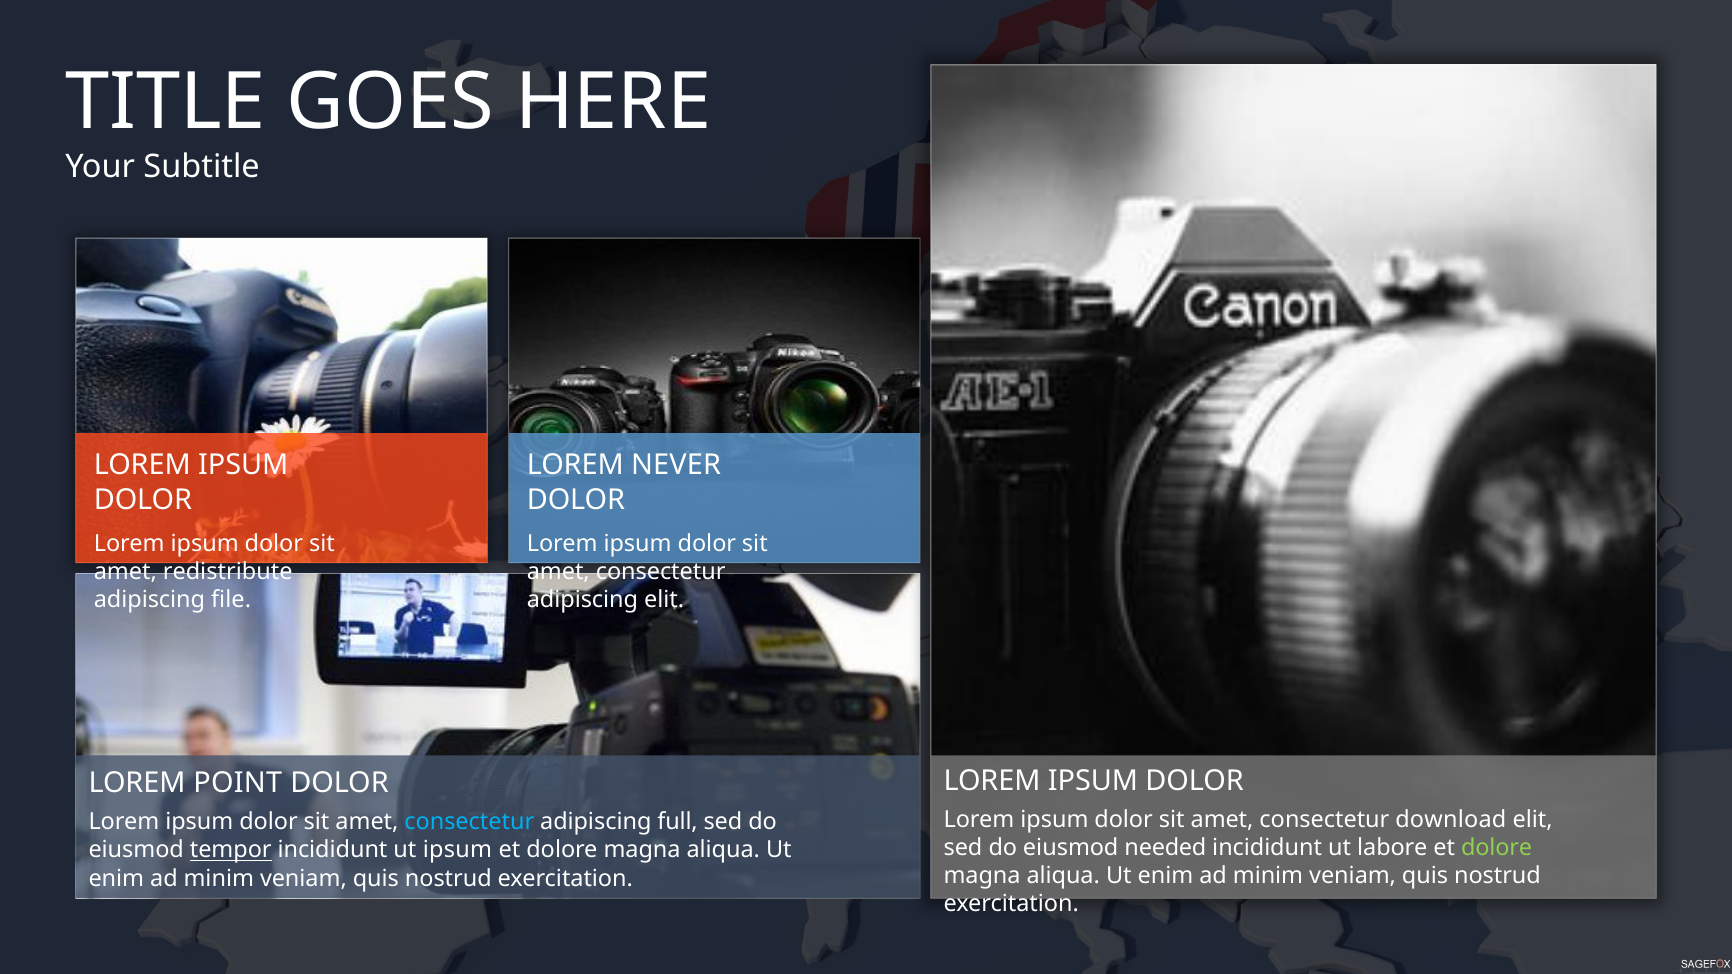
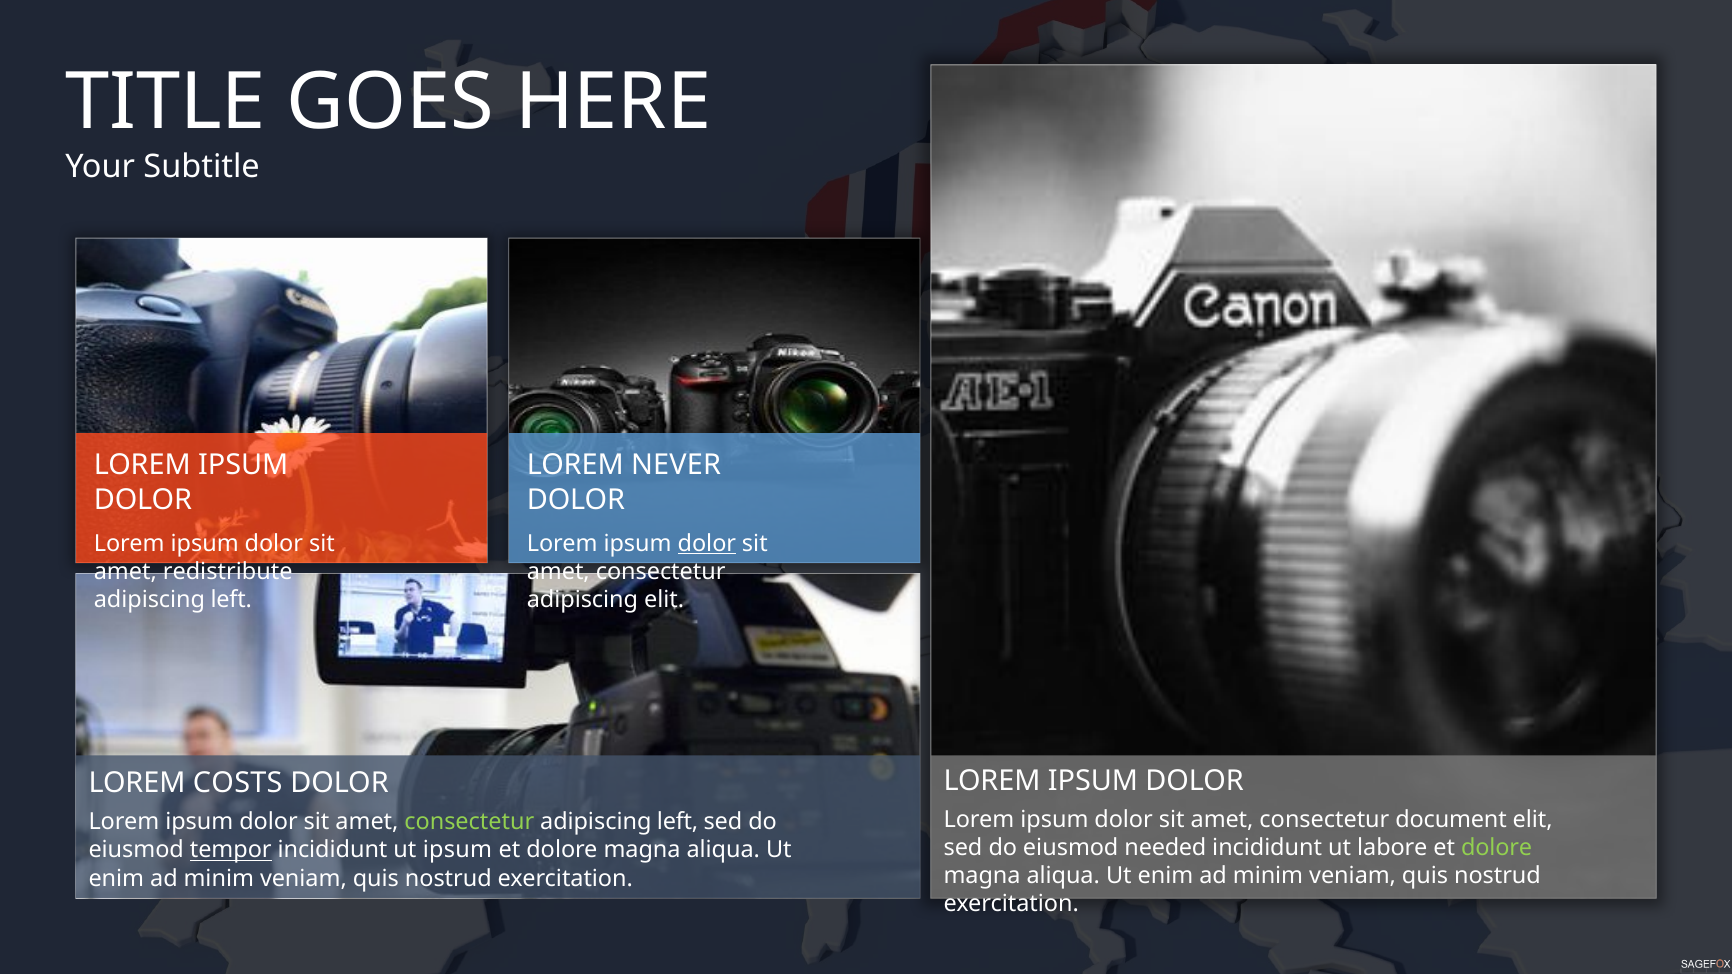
dolor at (707, 544) underline: none -> present
file at (231, 600): file -> left
POINT: POINT -> COSTS
download: download -> document
consectetur at (469, 822) colour: light blue -> light green
full at (678, 822): full -> left
